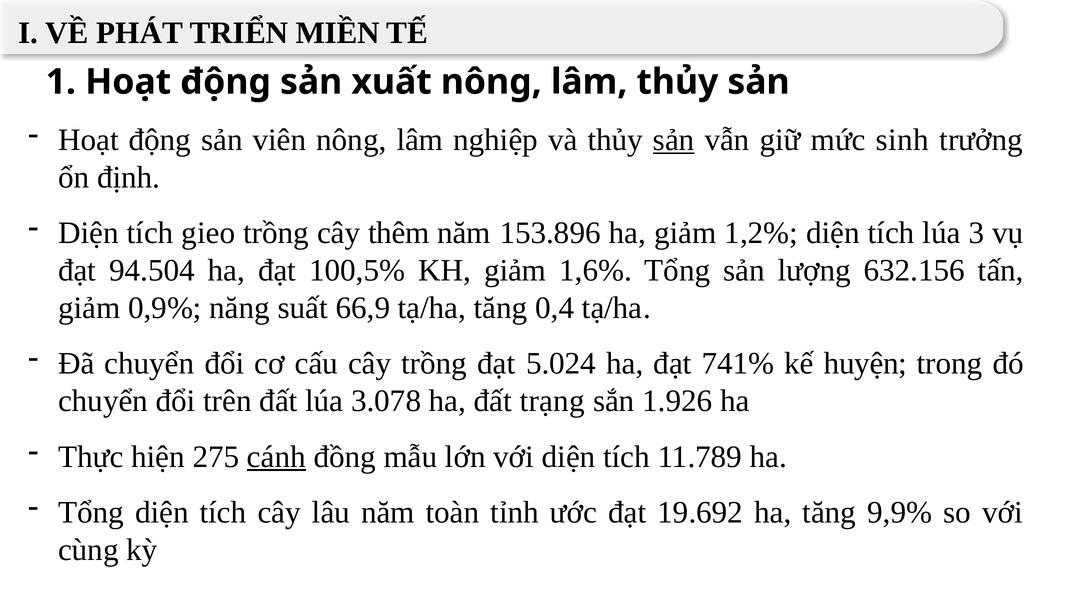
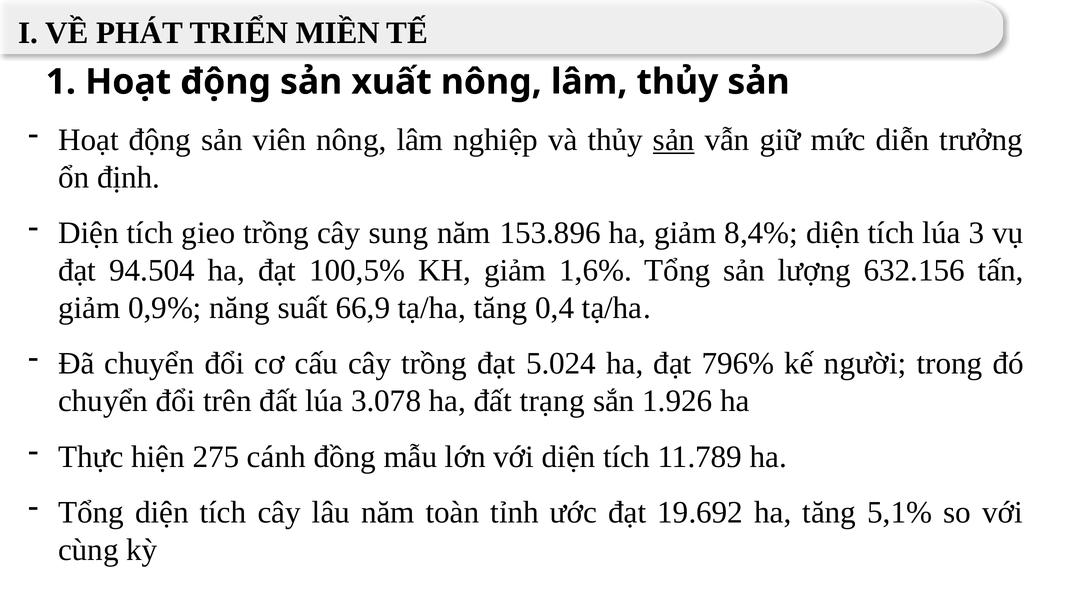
sinh: sinh -> diễn
thêm: thêm -> sung
1,2%: 1,2% -> 8,4%
741%: 741% -> 796%
huyện: huyện -> người
cánh underline: present -> none
9,9%: 9,9% -> 5,1%
